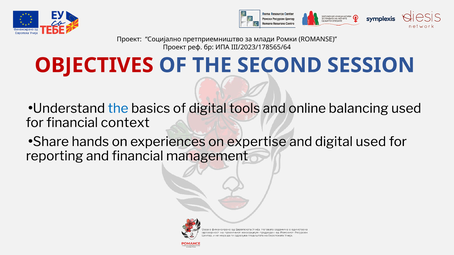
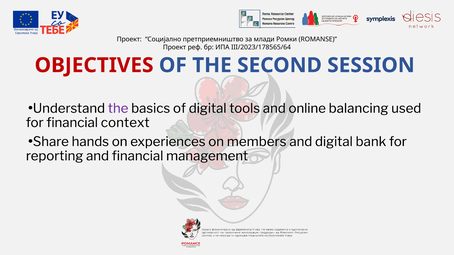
the at (118, 109) colour: blue -> purple
expertise: expertise -> members
digital used: used -> bank
